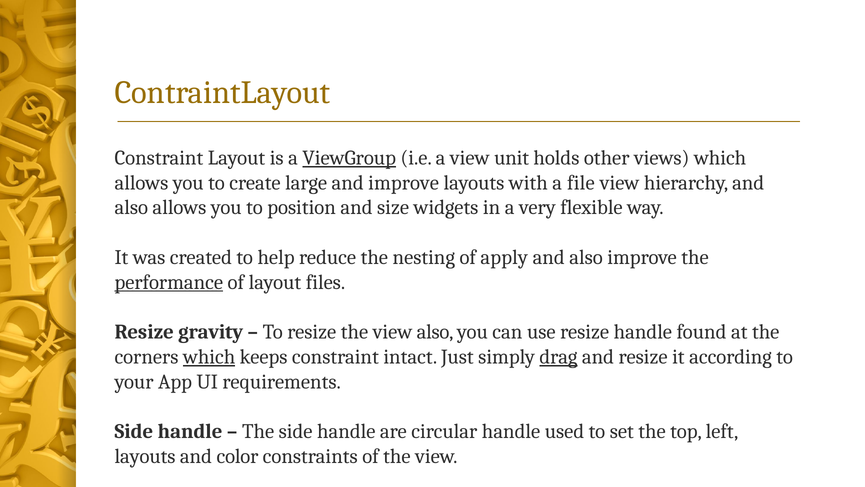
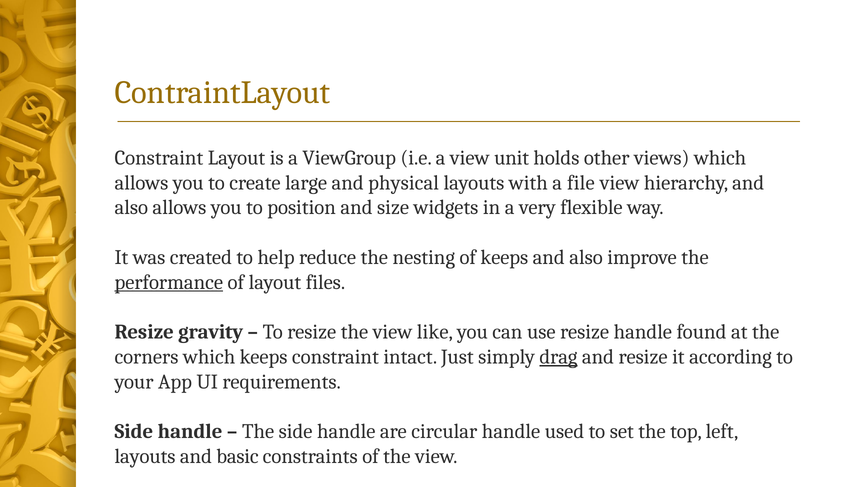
ViewGroup underline: present -> none
and improve: improve -> physical
of apply: apply -> keeps
view also: also -> like
which at (209, 357) underline: present -> none
color: color -> basic
